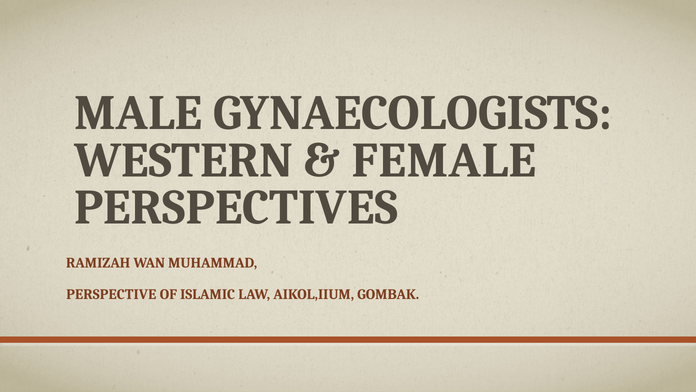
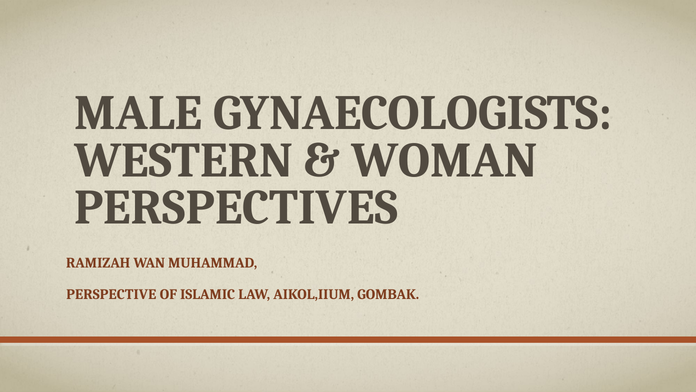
FEMALE: FEMALE -> WOMAN
